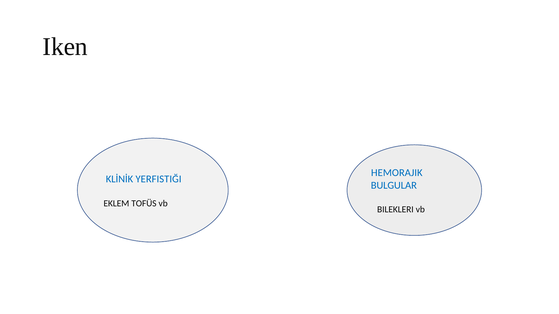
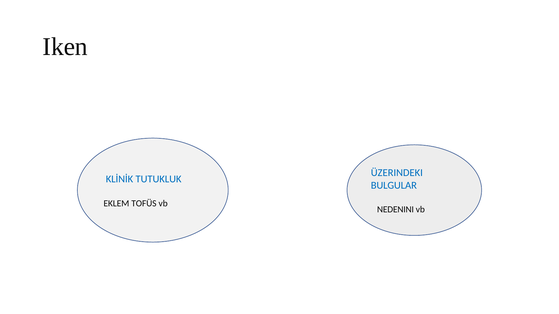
HEMORAJIK: HEMORAJIK -> ÜZERINDEKI
YERFISTIĞI: YERFISTIĞI -> TUTUKLUK
BILEKLERI: BILEKLERI -> NEDENINI
